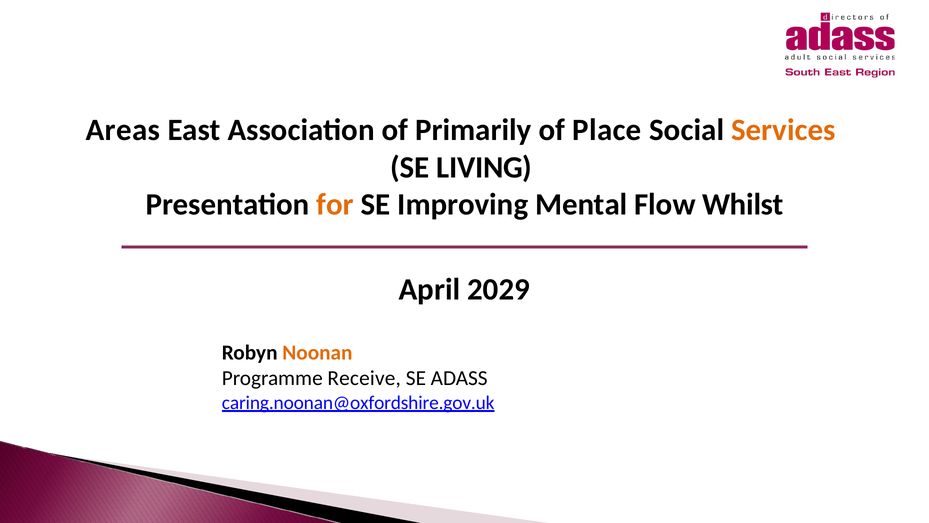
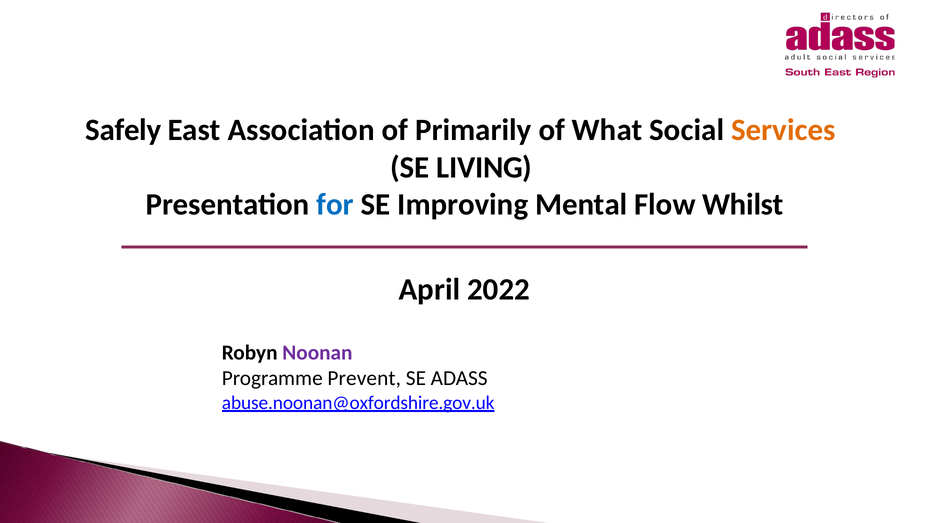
Areas: Areas -> Safely
Place: Place -> What
for colour: orange -> blue
2029: 2029 -> 2022
Noonan colour: orange -> purple
Receive: Receive -> Prevent
caring.noonan@oxfordshire.gov.uk: caring.noonan@oxfordshire.gov.uk -> abuse.noonan@oxfordshire.gov.uk
